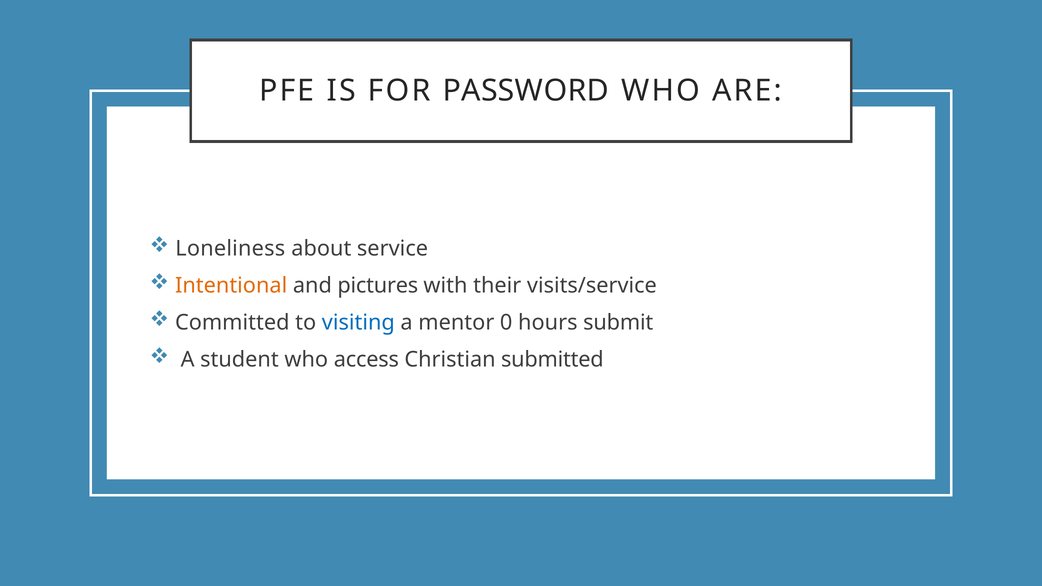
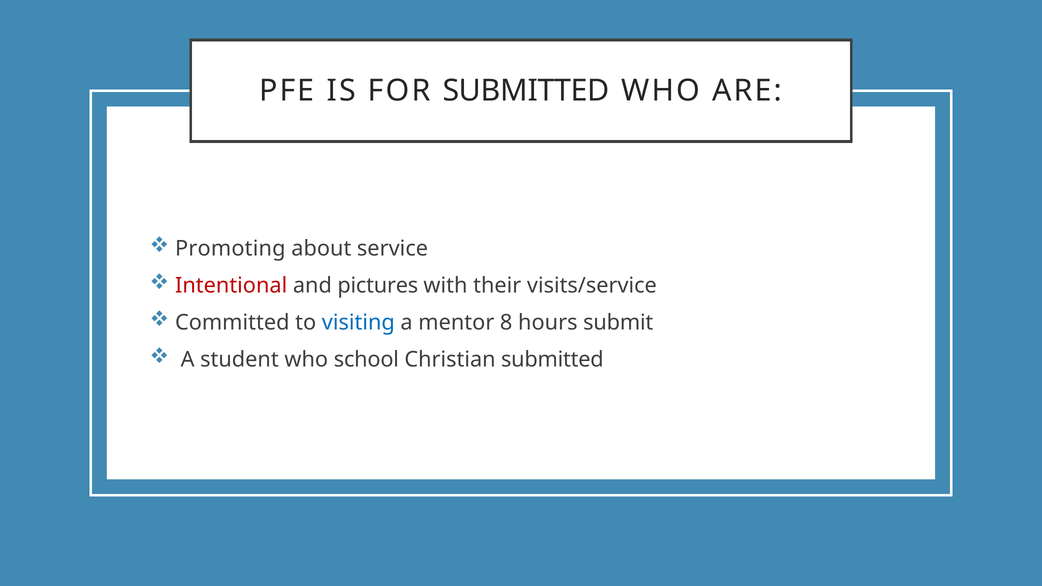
FOR PASSWORD: PASSWORD -> SUBMITTED
Loneliness: Loneliness -> Promoting
Intentional colour: orange -> red
0: 0 -> 8
access: access -> school
